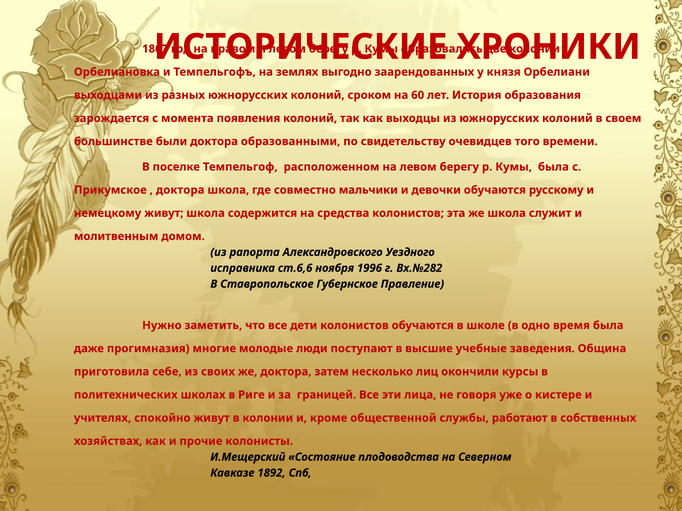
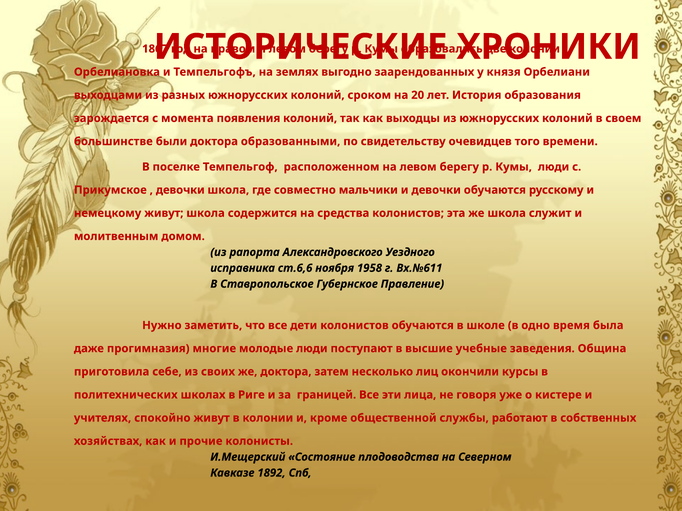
60: 60 -> 20
Кумы была: была -> люди
доктора at (180, 190): доктора -> девочки
1996: 1996 -> 1958
Вх.№282: Вх.№282 -> Вх.№611
